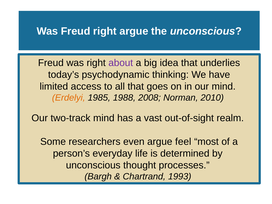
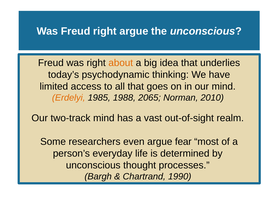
about colour: purple -> orange
2008: 2008 -> 2065
feel: feel -> fear
1993: 1993 -> 1990
